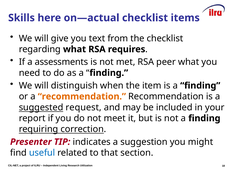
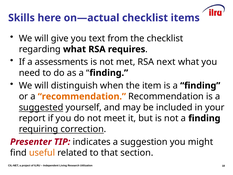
peer: peer -> next
request: request -> yourself
useful colour: blue -> orange
